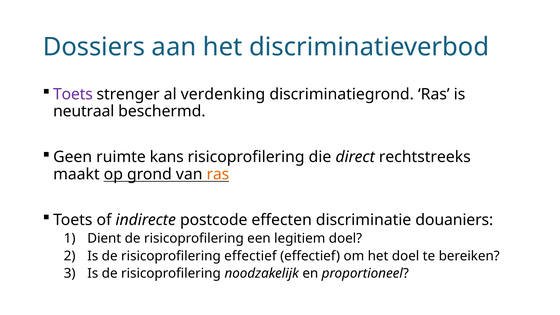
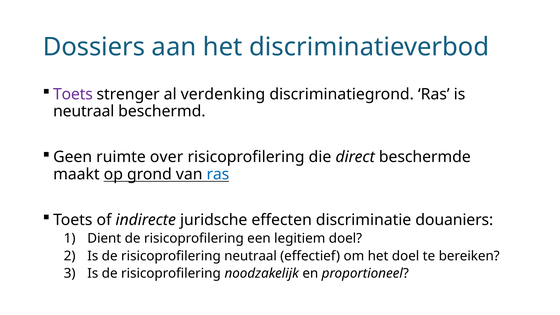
kans: kans -> over
rechtstreeks: rechtstreeks -> beschermde
ras at (218, 174) colour: orange -> blue
postcode: postcode -> juridsche
risicoprofilering effectief: effectief -> neutraal
